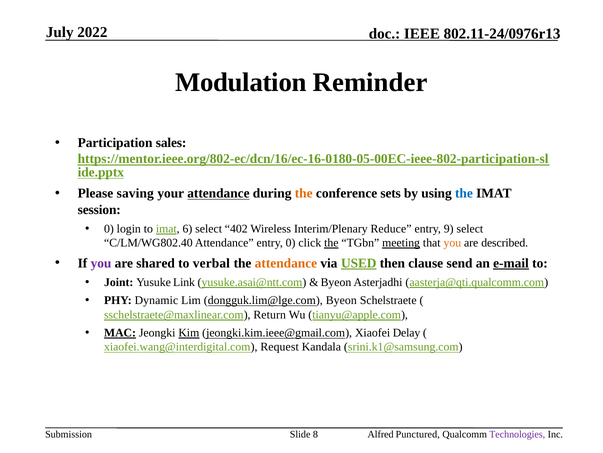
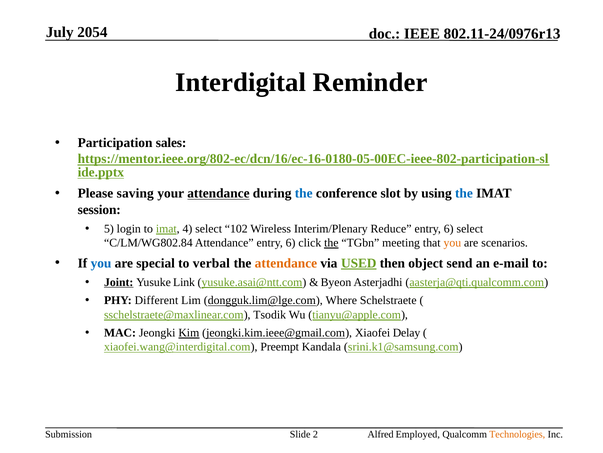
2022: 2022 -> 2054
Modulation: Modulation -> Interdigital
the at (304, 193) colour: orange -> blue
sets: sets -> slot
0 at (109, 228): 0 -> 5
6: 6 -> 4
402: 402 -> 102
9 at (449, 228): 9 -> 6
C/LM/WG802.40: C/LM/WG802.40 -> C/LM/WG802.84
Attendance entry 0: 0 -> 6
meeting underline: present -> none
described: described -> scenarios
you at (101, 263) colour: purple -> blue
shared: shared -> special
clause: clause -> object
e-mail underline: present -> none
Joint underline: none -> present
Dynamic: Dynamic -> Different
dongguk.lim@lge.com Byeon: Byeon -> Where
Return: Return -> Tsodik
MAC underline: present -> none
Request: Request -> Preempt
8: 8 -> 2
Punctured: Punctured -> Employed
Technologies colour: purple -> orange
